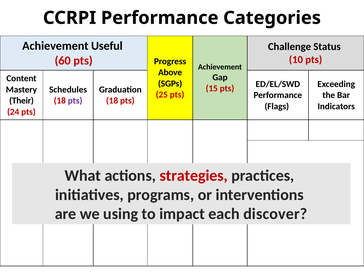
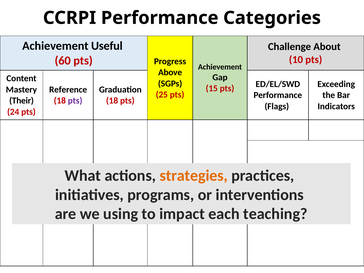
Status: Status -> About
Schedules: Schedules -> Reference
strategies colour: red -> orange
discover: discover -> teaching
